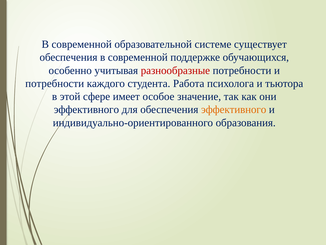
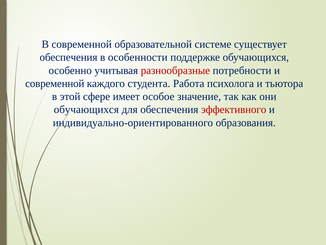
современной at (138, 57): современной -> особенности
потребности at (55, 83): потребности -> современной
эффективного at (86, 109): эффективного -> обучающихся
эффективного at (234, 109) colour: orange -> red
